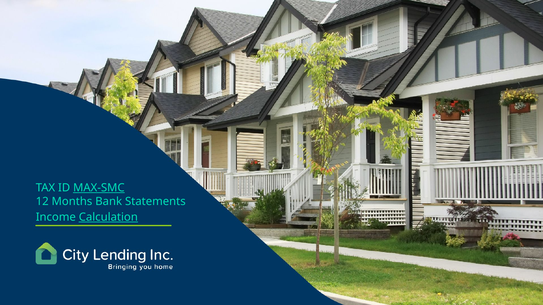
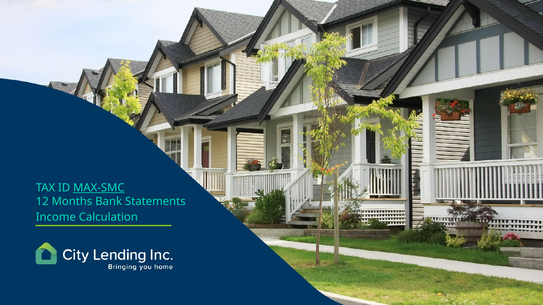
Calculation underline: present -> none
